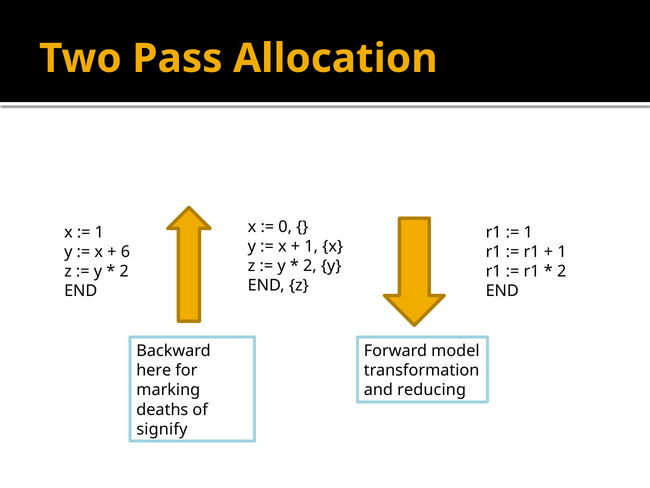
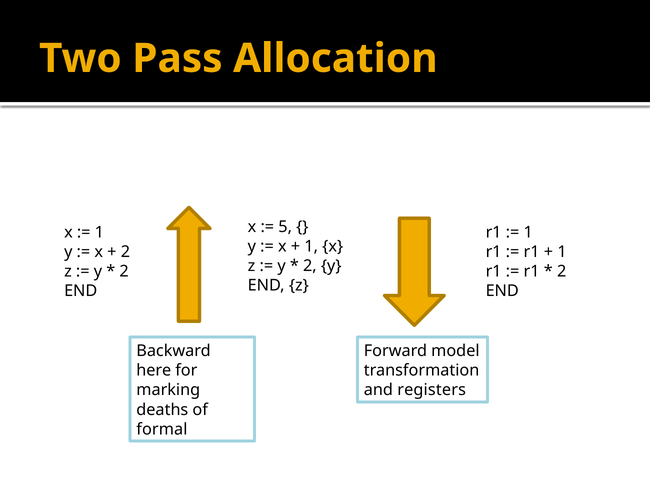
0: 0 -> 5
6 at (125, 252): 6 -> 2
reducing: reducing -> registers
signify: signify -> formal
